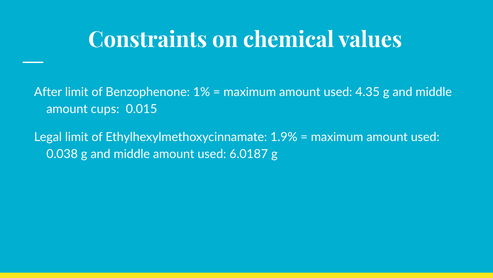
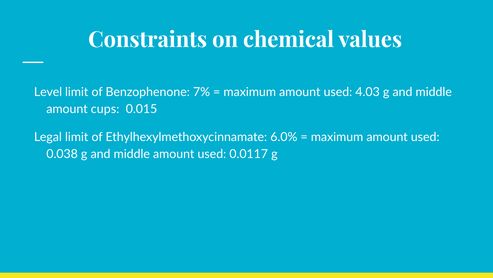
After: After -> Level
1%: 1% -> 7%
4.35: 4.35 -> 4.03
1.9%: 1.9% -> 6.0%
6.0187: 6.0187 -> 0.0117
